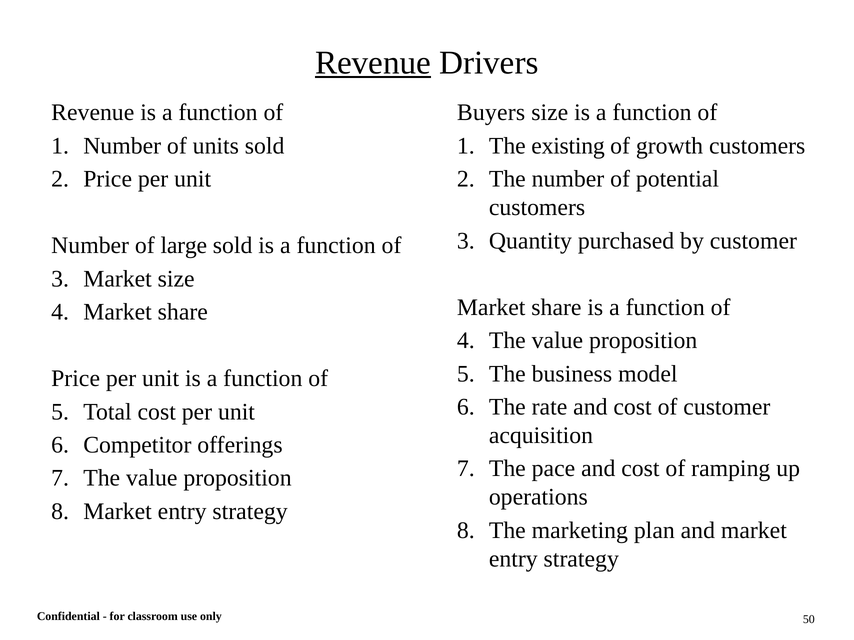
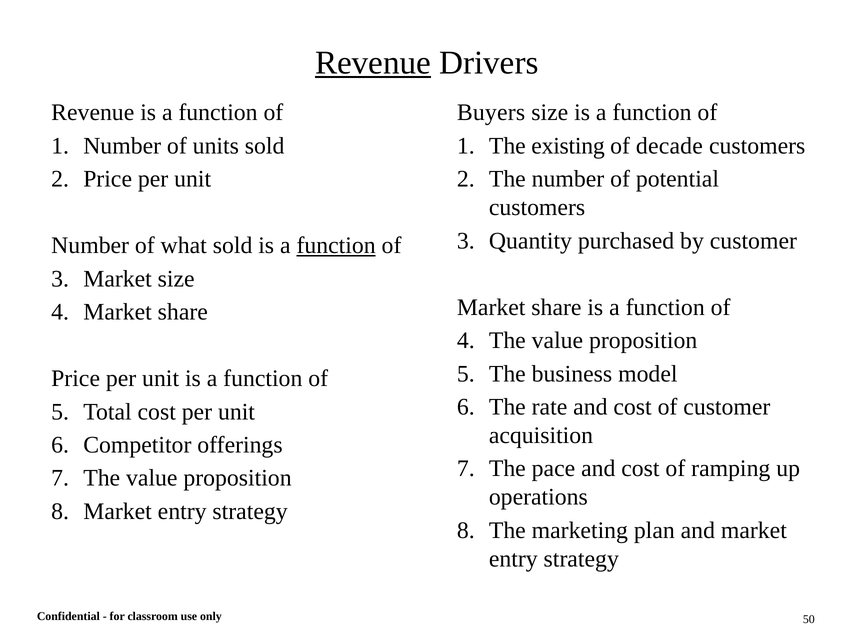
growth: growth -> decade
large: large -> what
function at (336, 246) underline: none -> present
